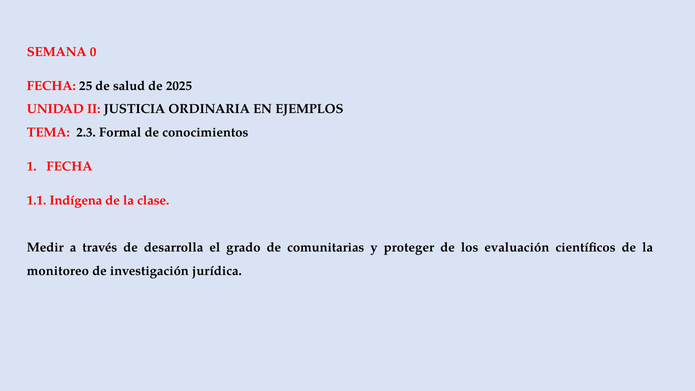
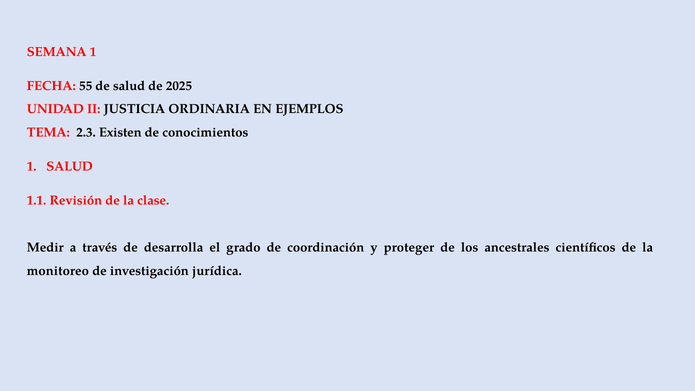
SEMANA 0: 0 -> 1
25: 25 -> 55
Formal: Formal -> Existen
FECHA at (69, 166): FECHA -> SALUD
Indígena: Indígena -> Revisión
comunitarias: comunitarias -> coordinación
evaluación: evaluación -> ancestrales
